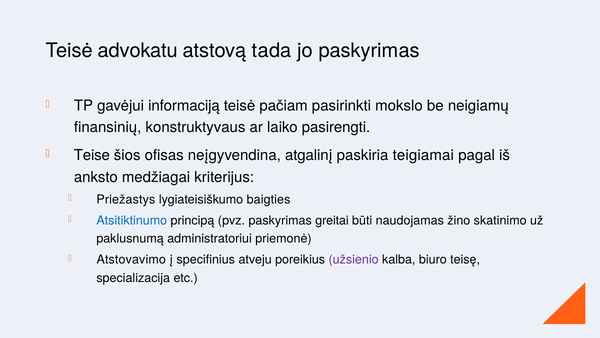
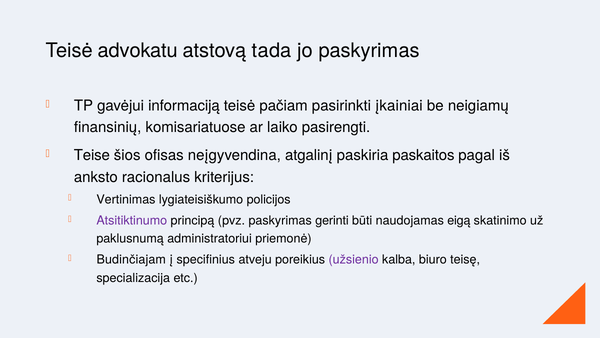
mokslo: mokslo -> įkainiai
konstruktyvaus: konstruktyvaus -> komisariatuose
teigiamai: teigiamai -> paskaitos
medžiagai: medžiagai -> racionalus
Priežastys: Priežastys -> Vertinimas
baigties: baigties -> policijos
Atsitiktinumo colour: blue -> purple
greitai: greitai -> gerinti
žino: žino -> eigą
Atstovavimo: Atstovavimo -> Budinčiajam
